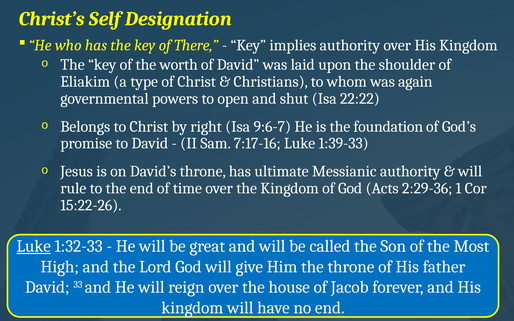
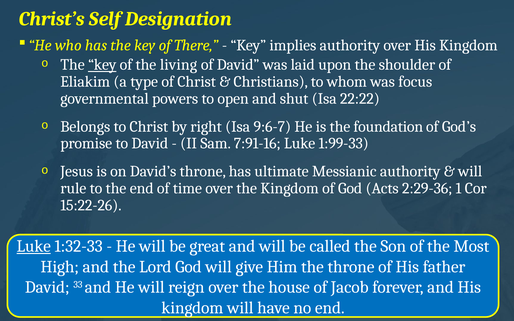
key at (102, 65) underline: none -> present
worth: worth -> living
again: again -> focus
7:17-16: 7:17-16 -> 7:91-16
1:39-33: 1:39-33 -> 1:99-33
